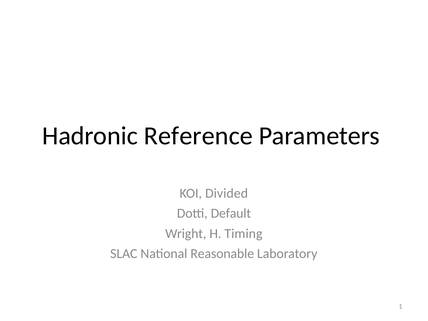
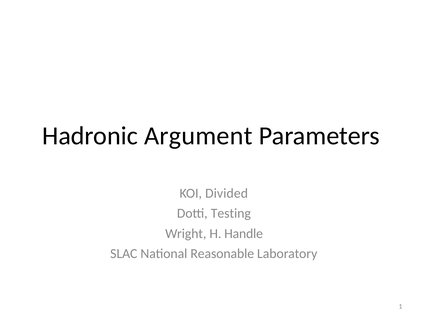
Reference: Reference -> Argument
Default: Default -> Testing
Timing: Timing -> Handle
